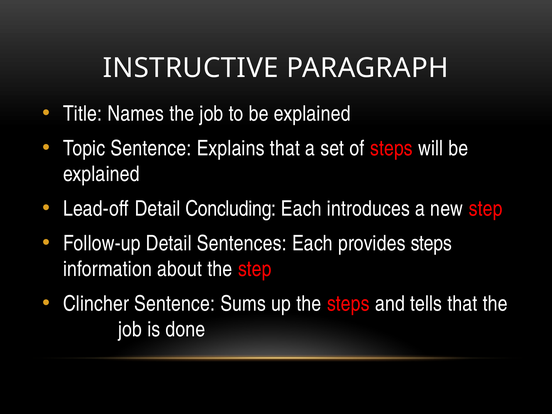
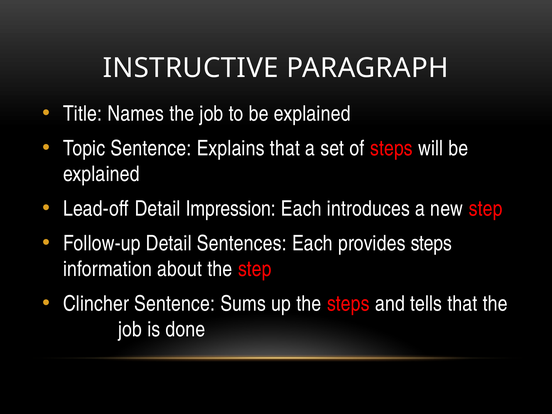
Concluding: Concluding -> Impression
